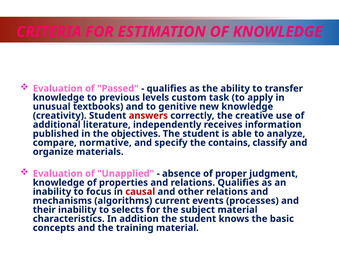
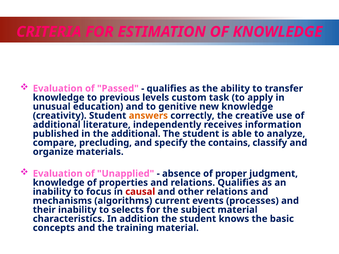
textbooks: textbooks -> education
answers colour: red -> orange
the objectives: objectives -> additional
normative: normative -> precluding
